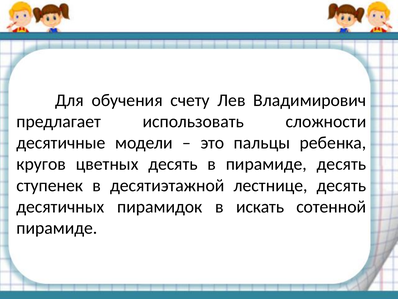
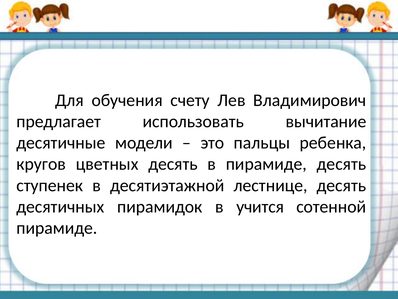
сложности: сложности -> вычитание
искать: искать -> учится
